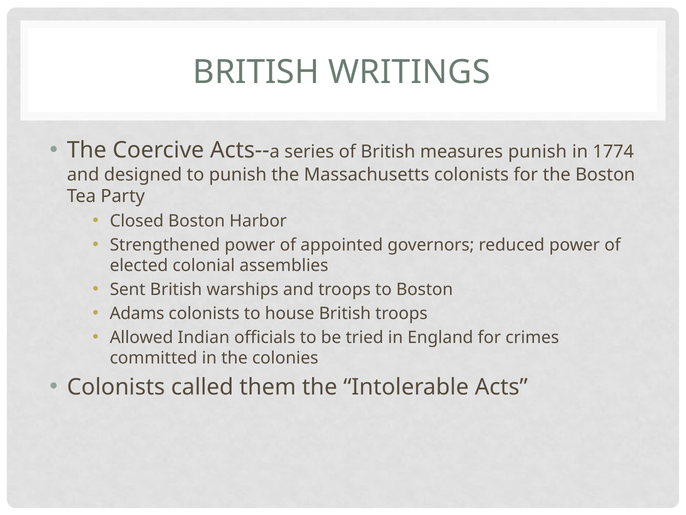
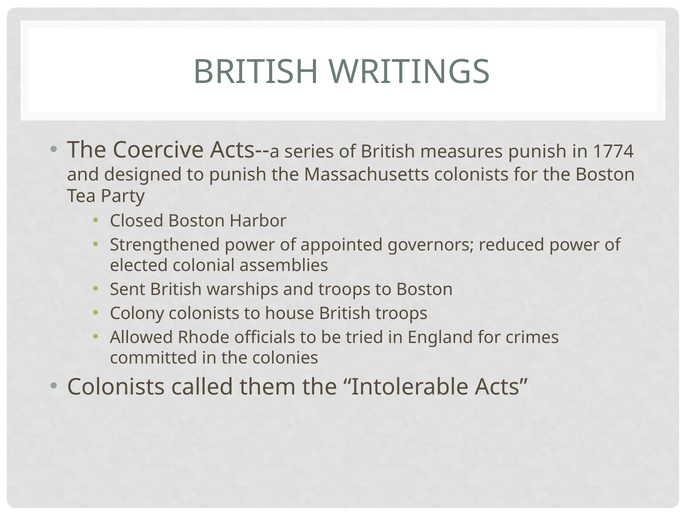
Adams: Adams -> Colony
Indian: Indian -> Rhode
